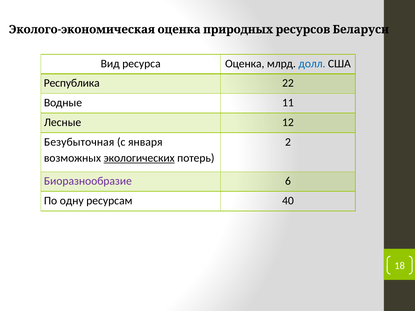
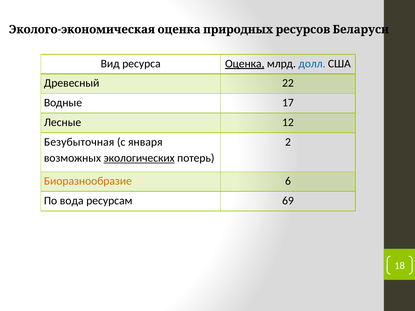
Оценка underline: none -> present
Республика: Республика -> Древесный
11: 11 -> 17
Биоразнообразие colour: purple -> orange
одну: одну -> вода
40: 40 -> 69
